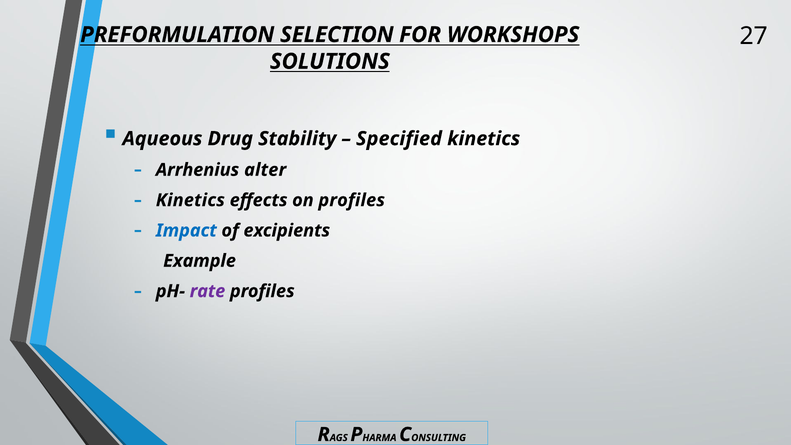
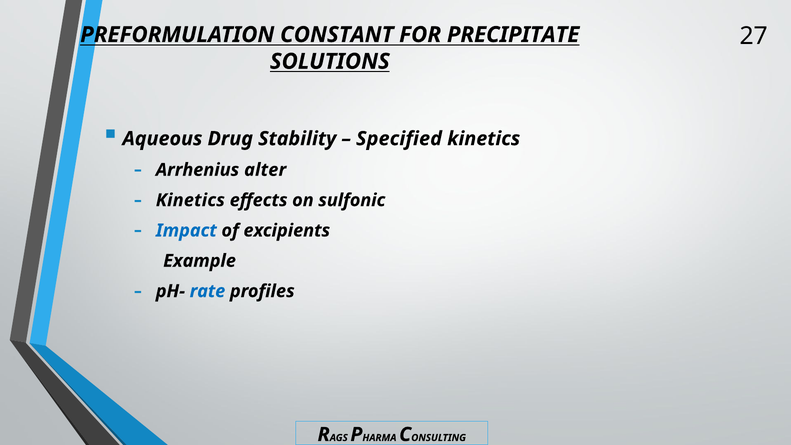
SELECTION: SELECTION -> CONSTANT
WORKSHOPS: WORKSHOPS -> PRECIPITATE
on profiles: profiles -> sulfonic
rate colour: purple -> blue
